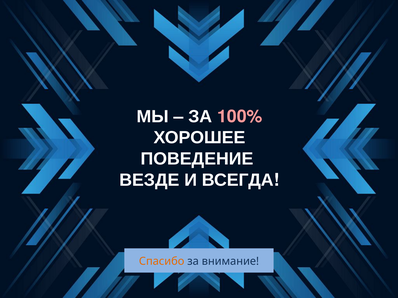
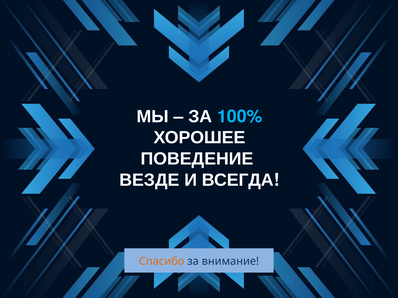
100% colour: pink -> light blue
